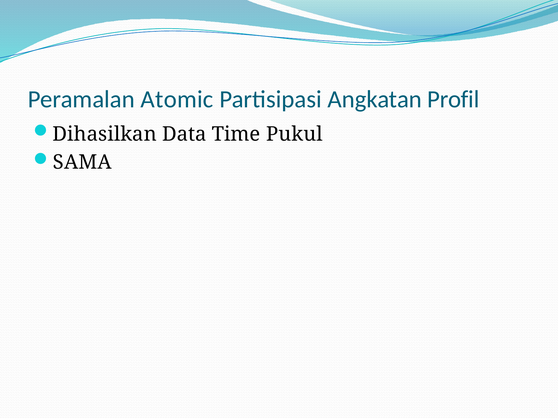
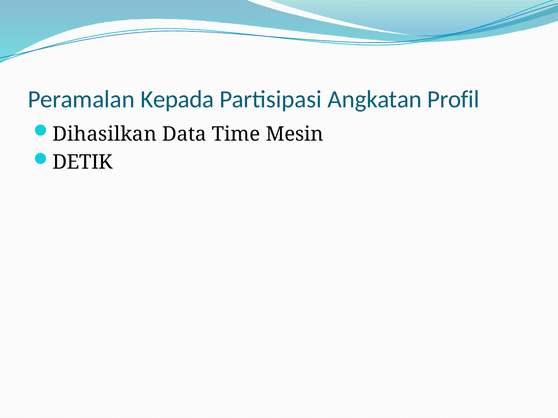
Atomic: Atomic -> Kepada
Pukul: Pukul -> Mesin
SAMA: SAMA -> DETIK
